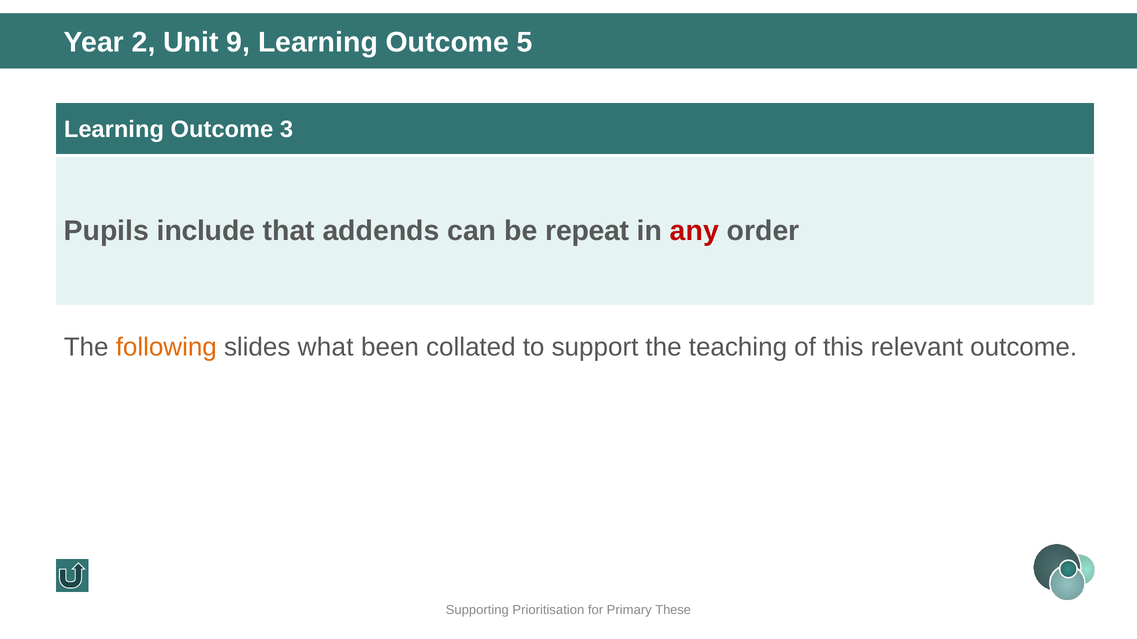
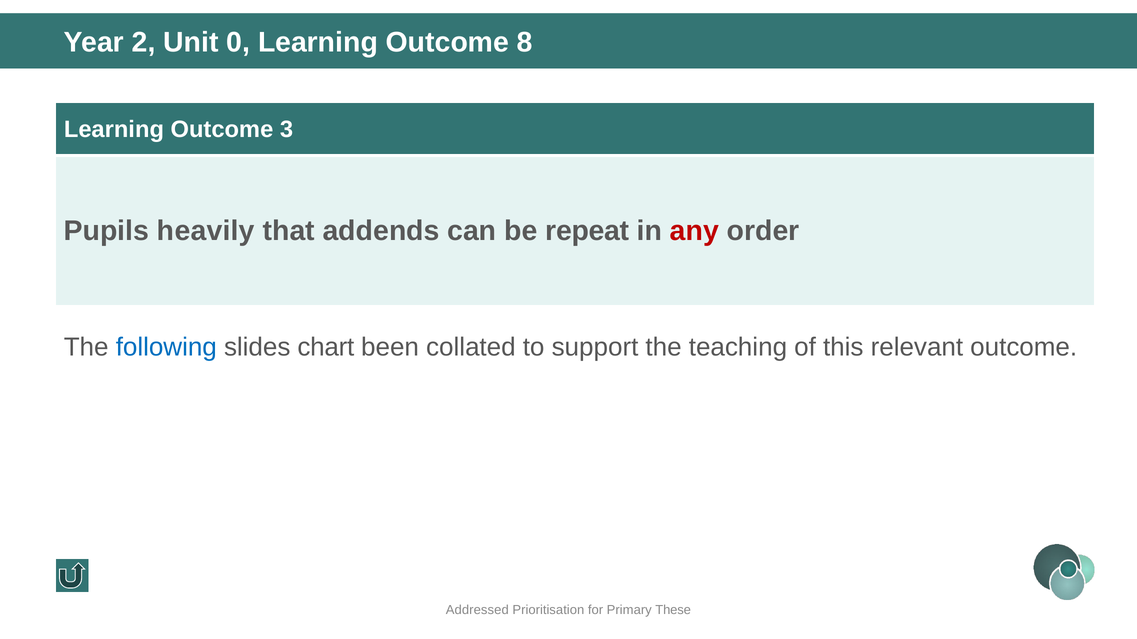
9: 9 -> 0
5: 5 -> 8
include: include -> heavily
following colour: orange -> blue
what: what -> chart
Supporting: Supporting -> Addressed
